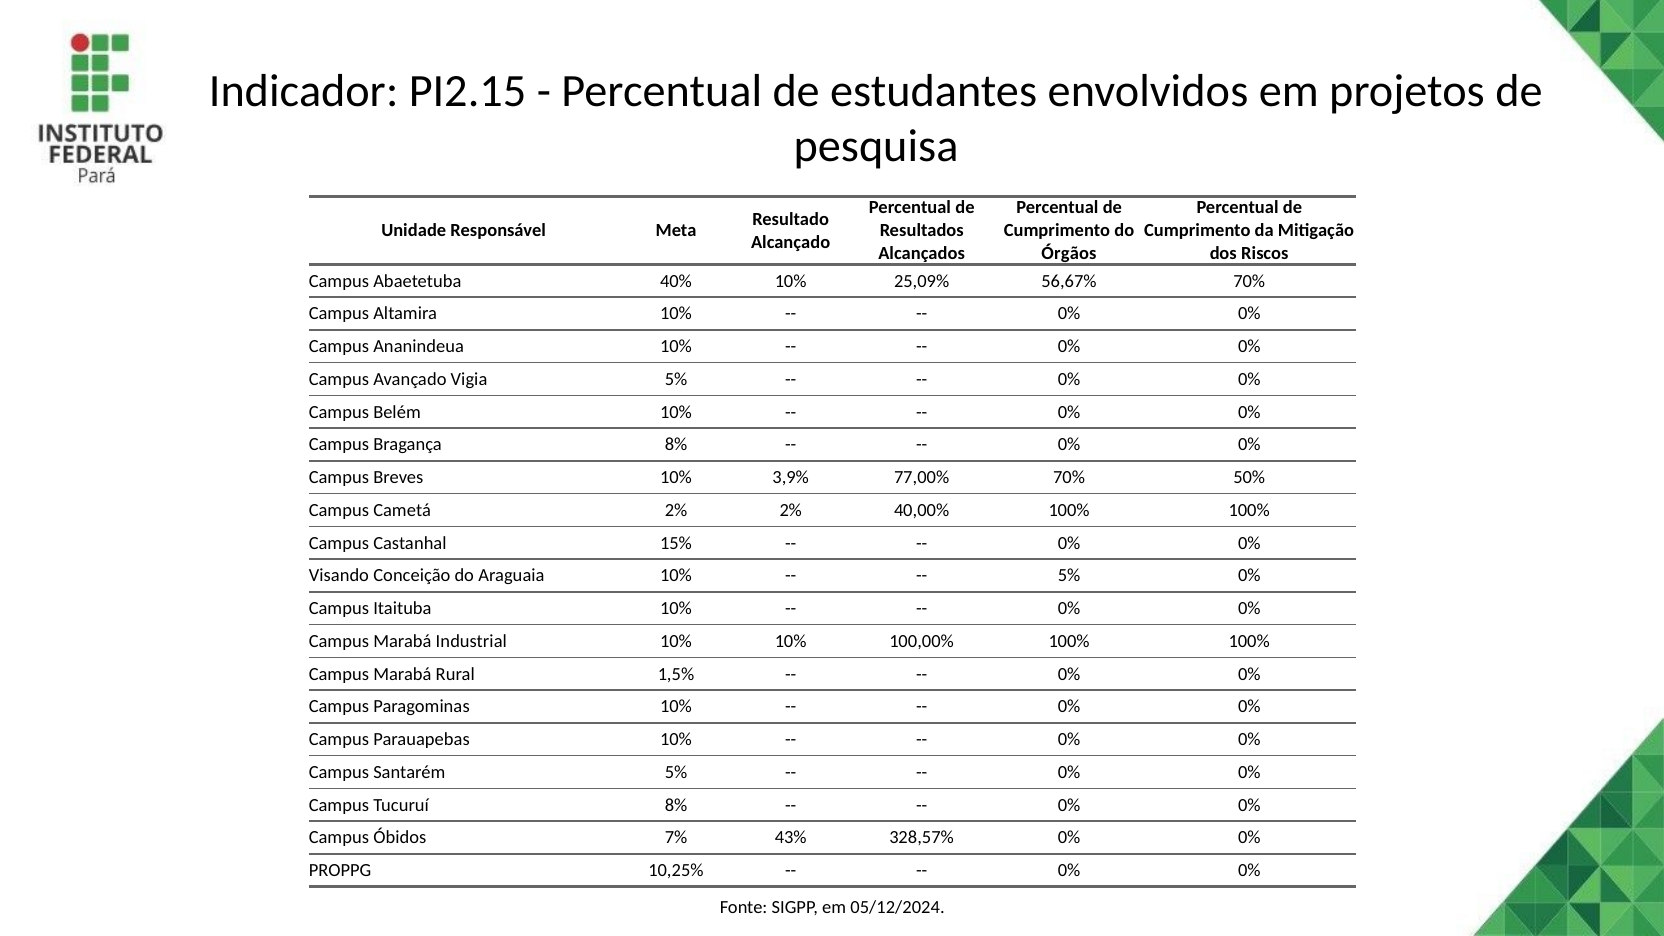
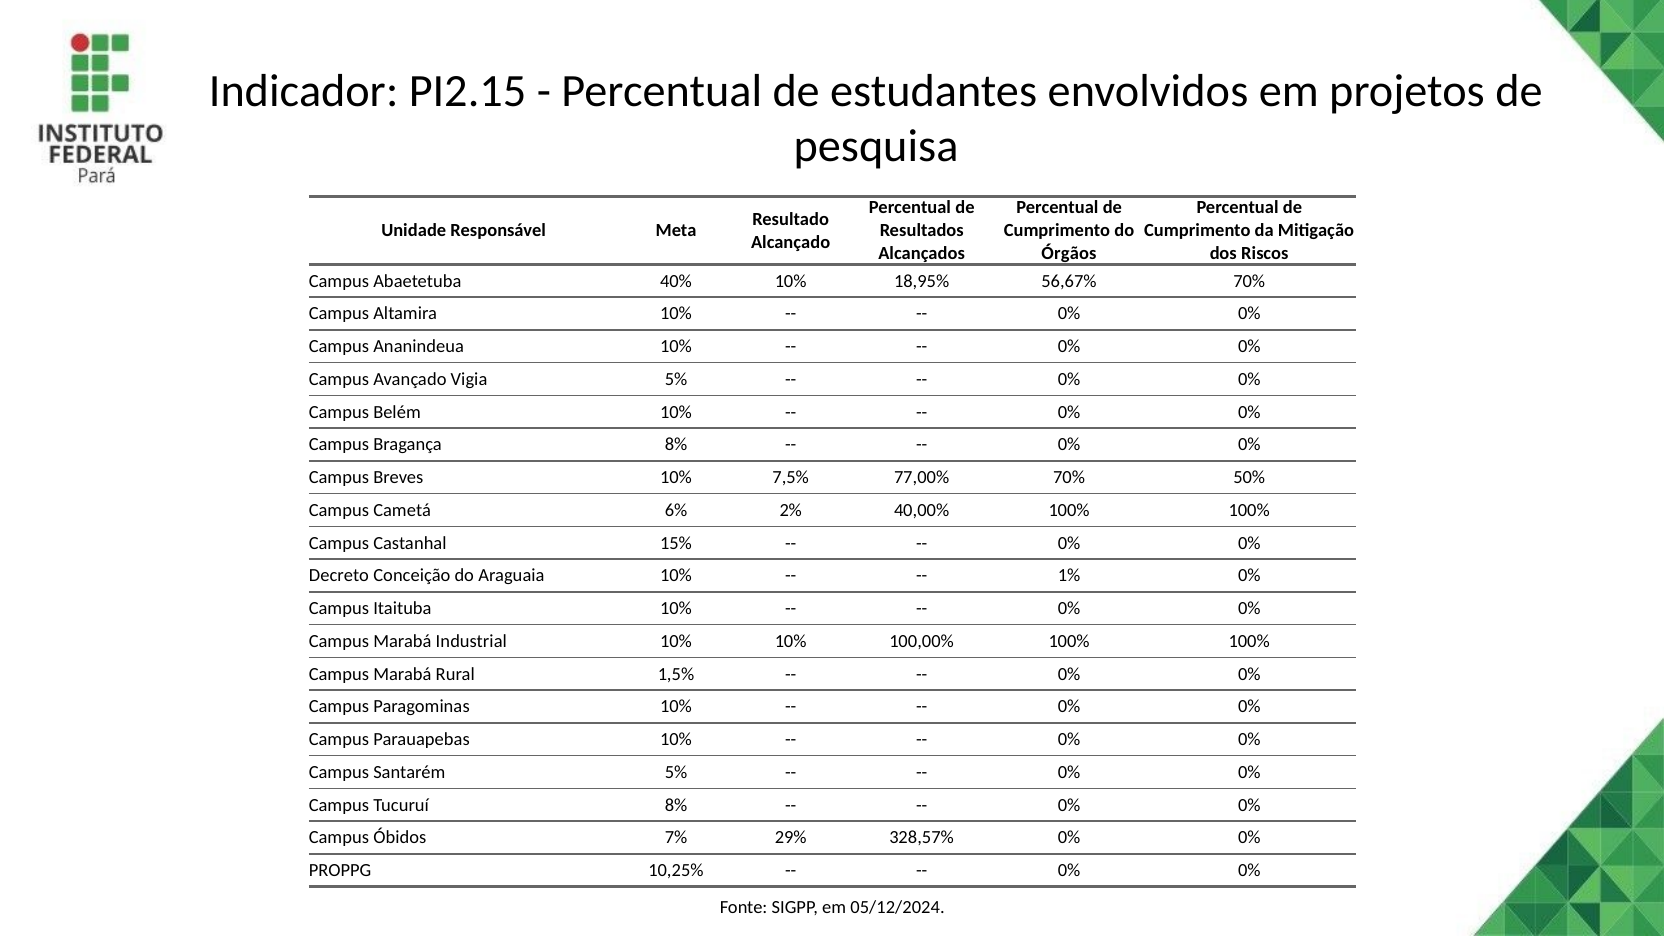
25,09%: 25,09% -> 18,95%
3,9%: 3,9% -> 7,5%
Cametá 2%: 2% -> 6%
Visando: Visando -> Decreto
5% at (1069, 576): 5% -> 1%
43%: 43% -> 29%
